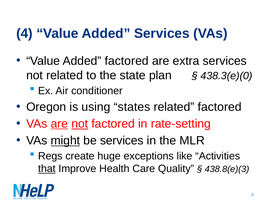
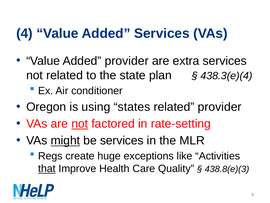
Added factored: factored -> provider
438.3(e)(0: 438.3(e)(0 -> 438.3(e)(4
related factored: factored -> provider
are at (59, 123) underline: present -> none
